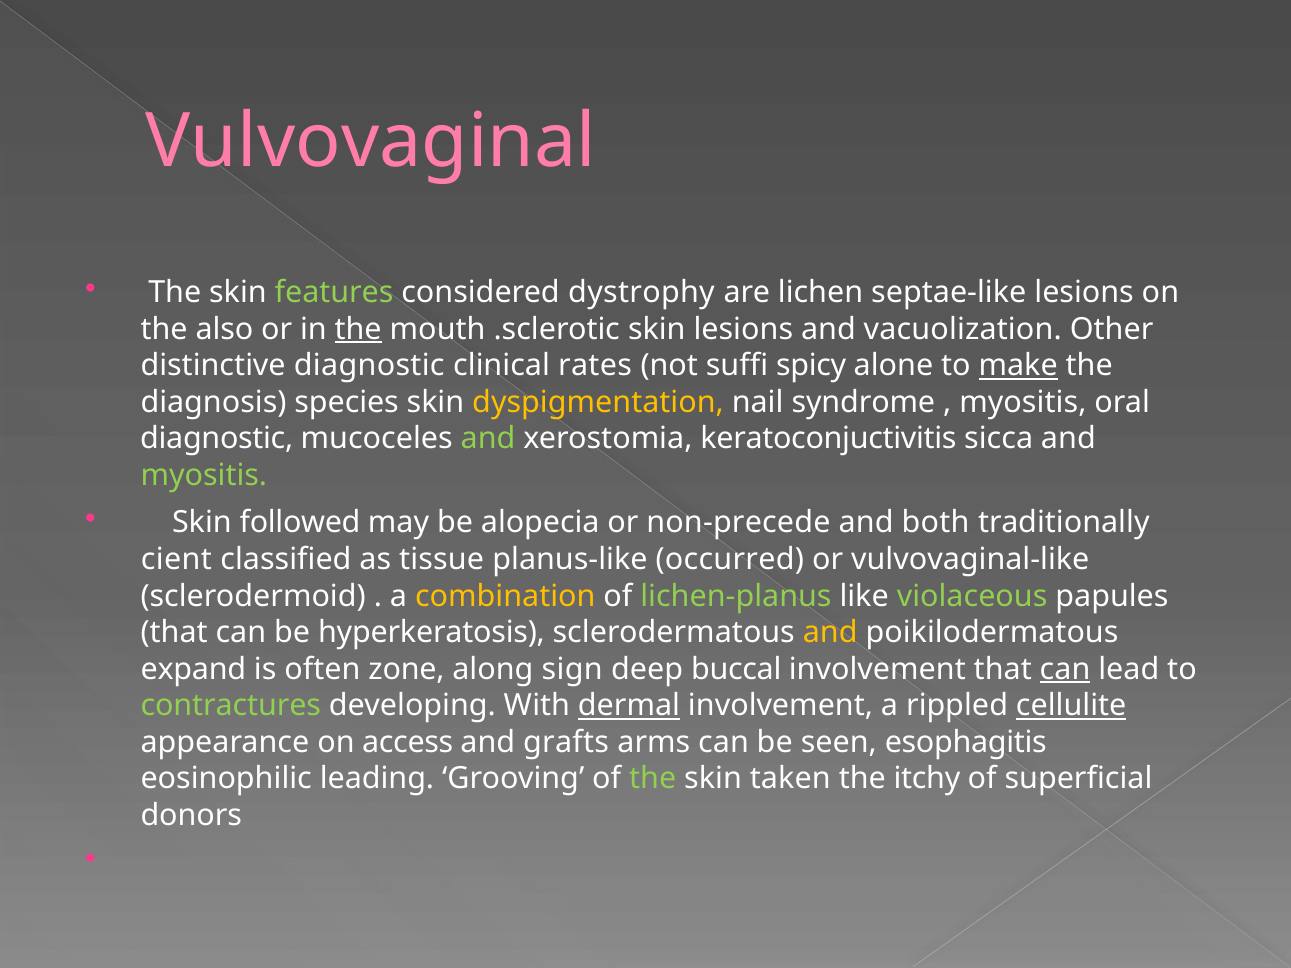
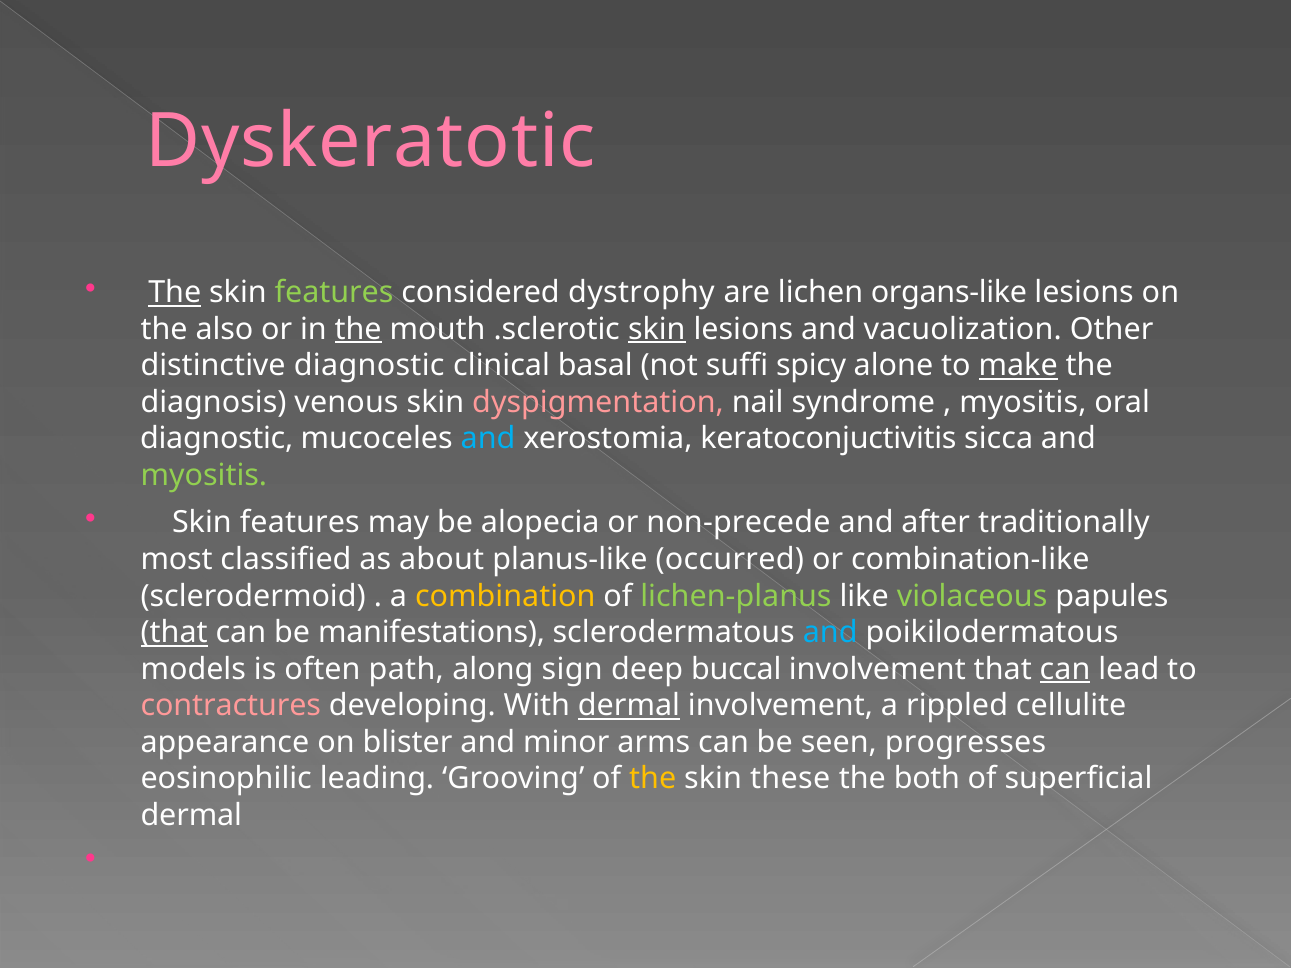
Vulvovaginal: Vulvovaginal -> Dyskeratotic
The at (175, 293) underline: none -> present
septae-like: septae-like -> organs-like
skin at (657, 329) underline: none -> present
rates: rates -> basal
species: species -> venous
dyspigmentation colour: yellow -> pink
and at (488, 439) colour: light green -> light blue
followed at (300, 523): followed -> features
both: both -> after
cient: cient -> most
tissue: tissue -> about
vulvovaginal‐like: vulvovaginal‐like -> combination‐like
that at (174, 633) underline: none -> present
hyperkeratosis: hyperkeratosis -> manifestations
and at (830, 633) colour: yellow -> light blue
expand: expand -> models
zone: zone -> path
contractures colour: light green -> pink
cellulite underline: present -> none
access: access -> blister
grafts: grafts -> minor
esophagitis: esophagitis -> progresses
the at (653, 779) colour: light green -> yellow
taken: taken -> these
itchy: itchy -> both
donors at (191, 816): donors -> dermal
